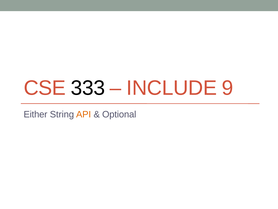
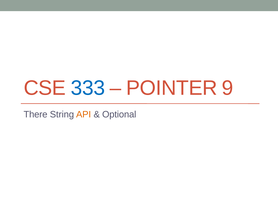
333 colour: black -> blue
INCLUDE: INCLUDE -> POINTER
Either: Either -> There
